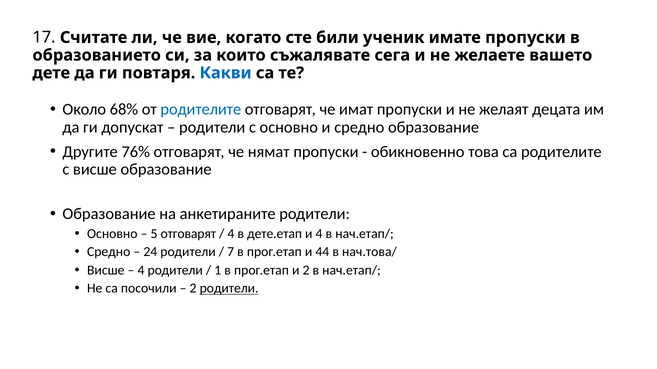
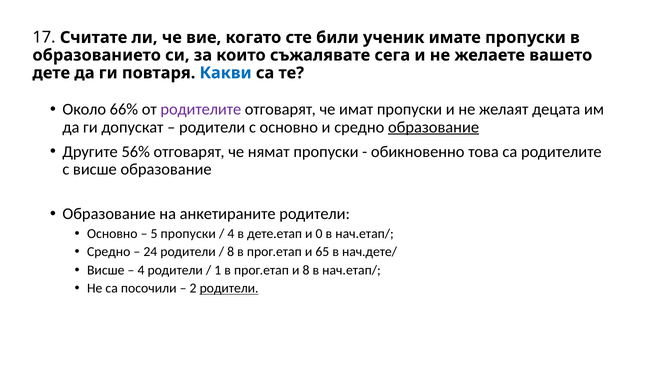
68%: 68% -> 66%
родителите at (201, 110) colour: blue -> purple
образование at (434, 127) underline: none -> present
76%: 76% -> 56%
5 отговарят: отговарят -> пропуски
и 4: 4 -> 0
7 at (231, 252): 7 -> 8
44: 44 -> 65
нач.това/: нач.това/ -> нач.дете/
и 2: 2 -> 8
